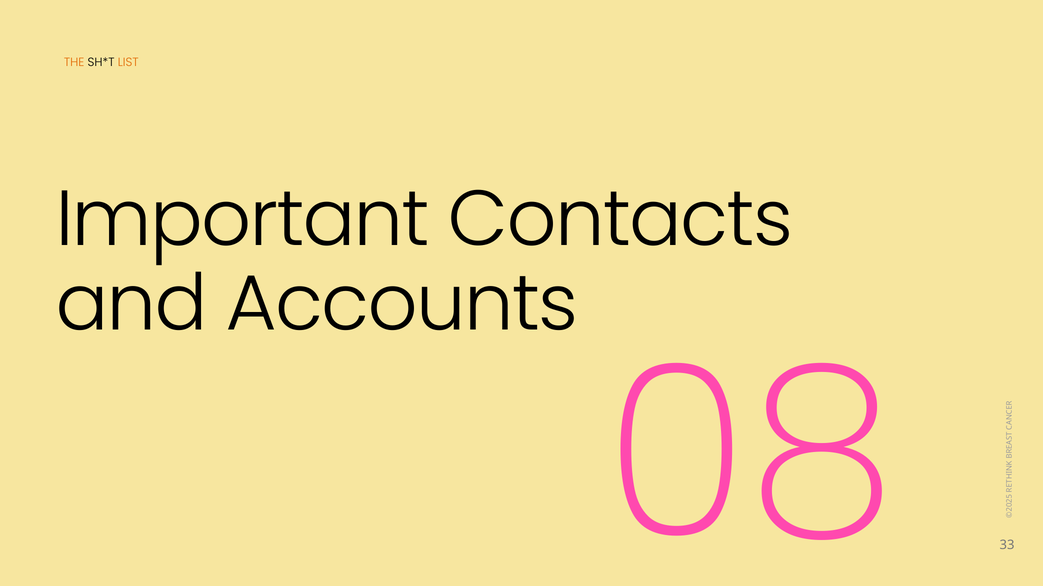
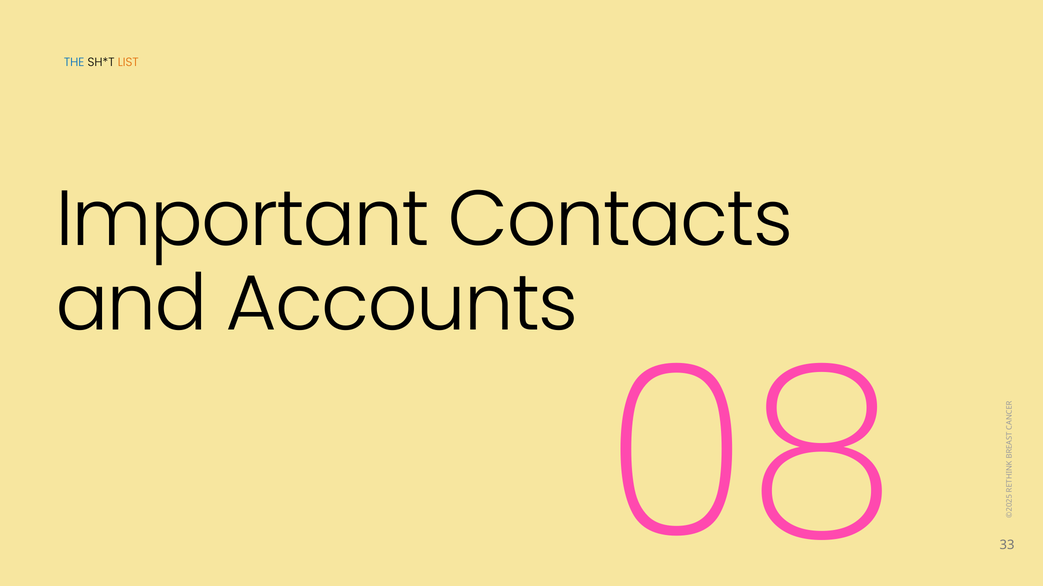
THE colour: orange -> blue
